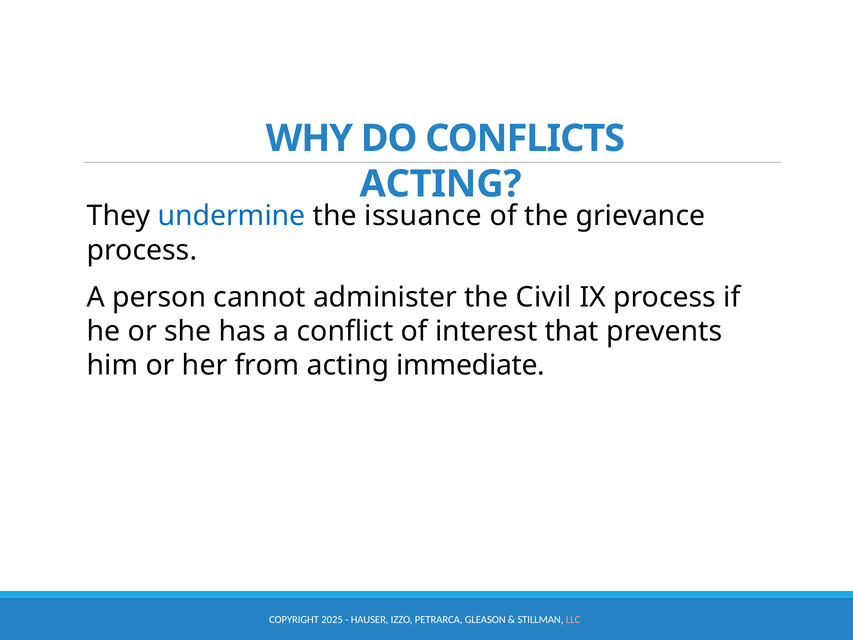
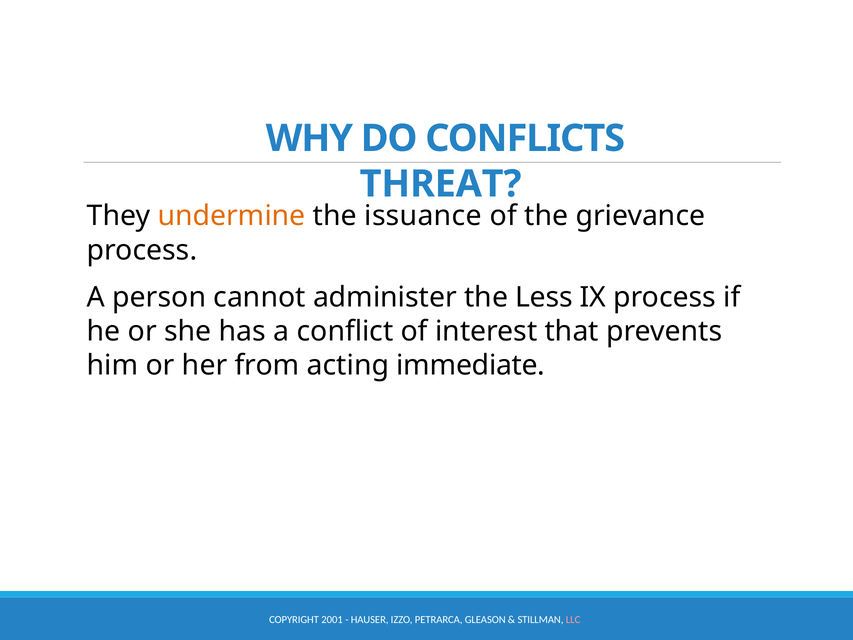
ACTING at (441, 184): ACTING -> THREAT
undermine colour: blue -> orange
Civil: Civil -> Less
2025: 2025 -> 2001
